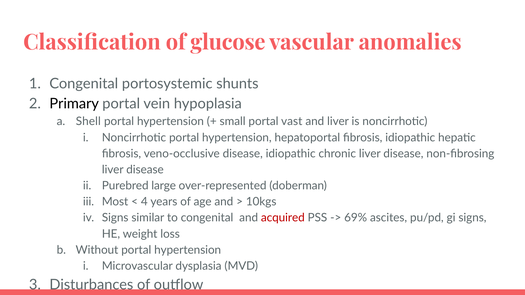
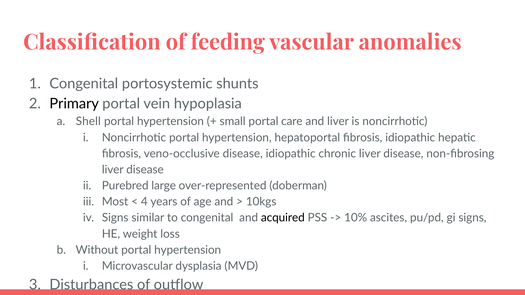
glucose: glucose -> feeding
vast: vast -> care
acquired colour: red -> black
69%: 69% -> 10%
